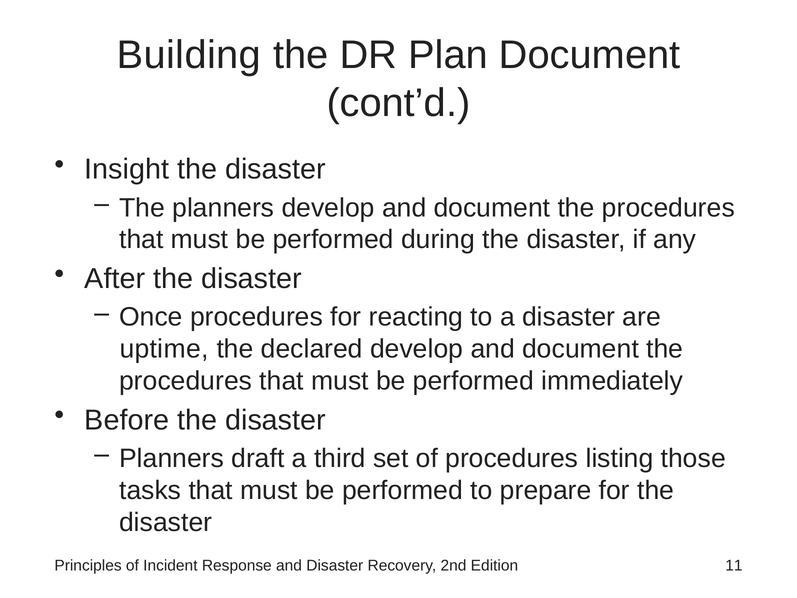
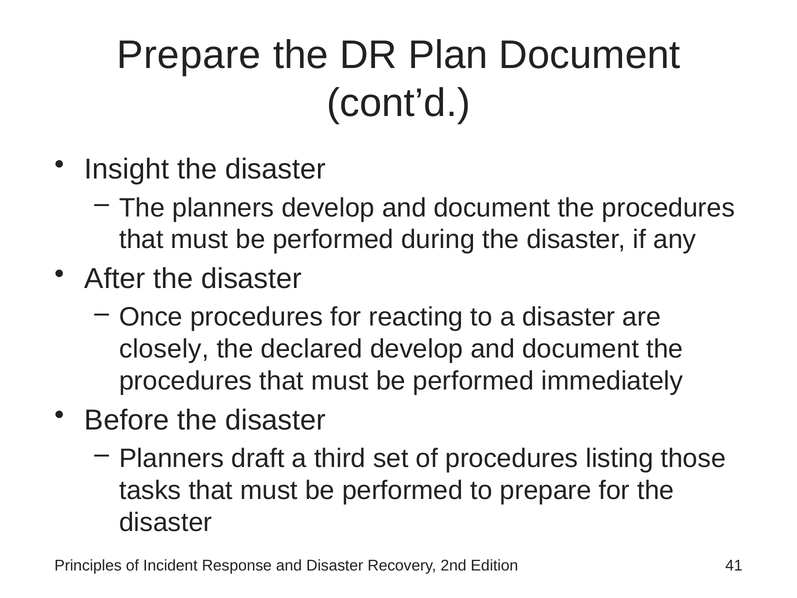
Building at (189, 55): Building -> Prepare
uptime: uptime -> closely
11: 11 -> 41
